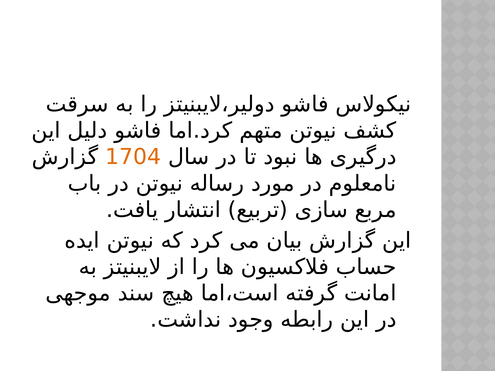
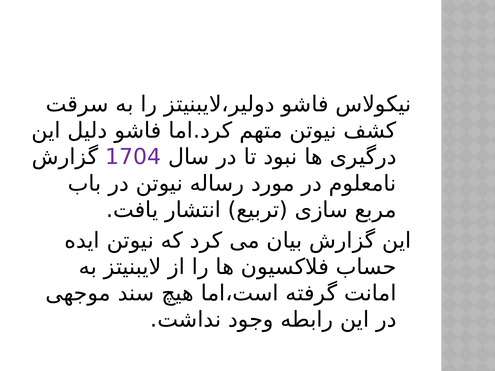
1704 colour: orange -> purple
